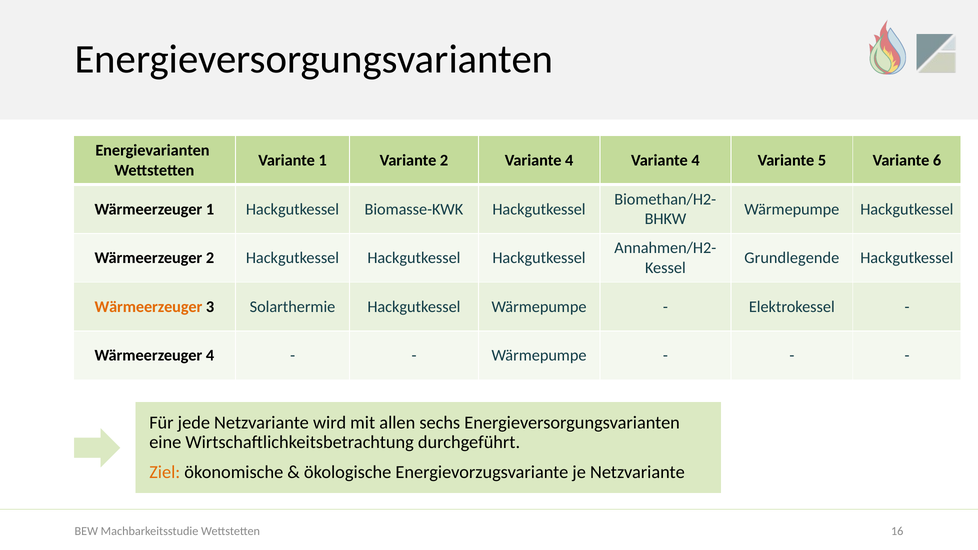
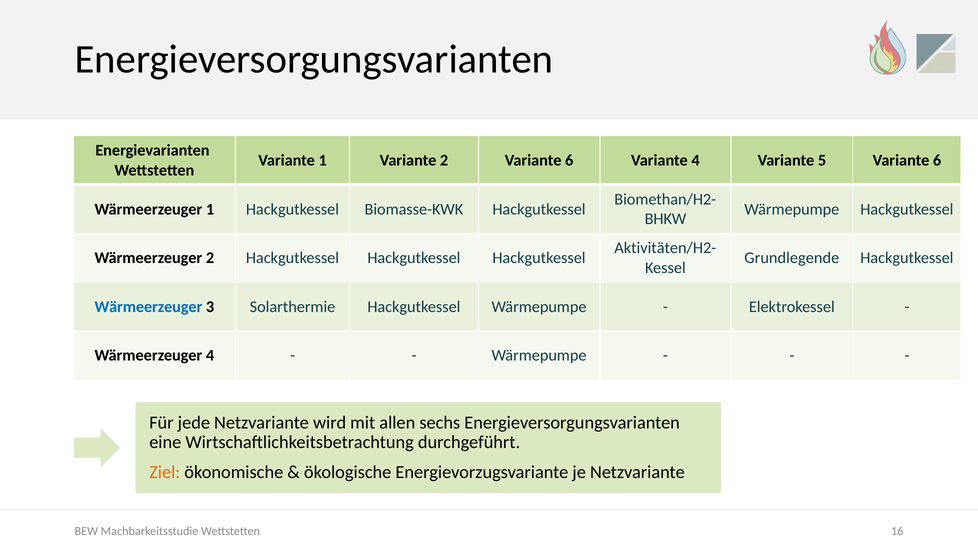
2 Variante 4: 4 -> 6
Annahmen/H2-: Annahmen/H2- -> Aktivitäten/H2-
Wärmeerzeuger at (148, 307) colour: orange -> blue
